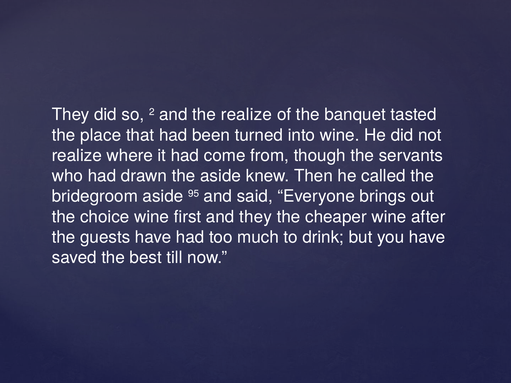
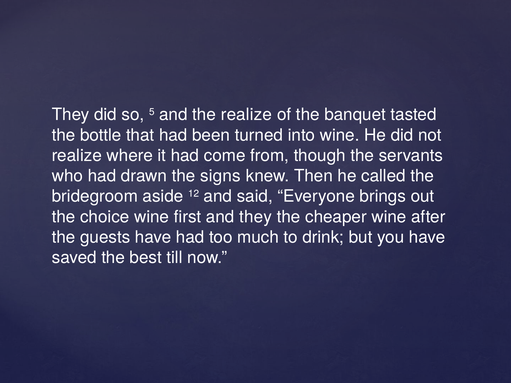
2: 2 -> 5
place: place -> bottle
the aside: aside -> signs
95: 95 -> 12
